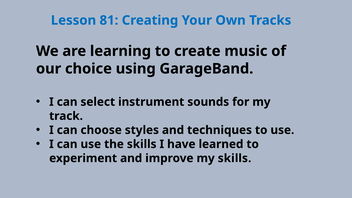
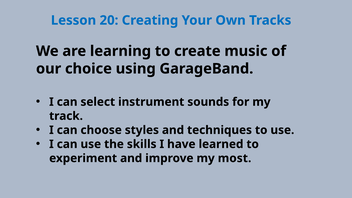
81: 81 -> 20
my skills: skills -> most
